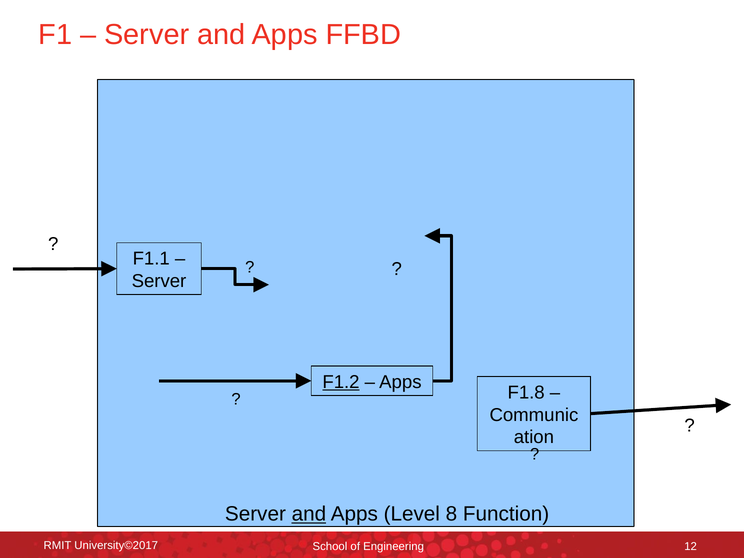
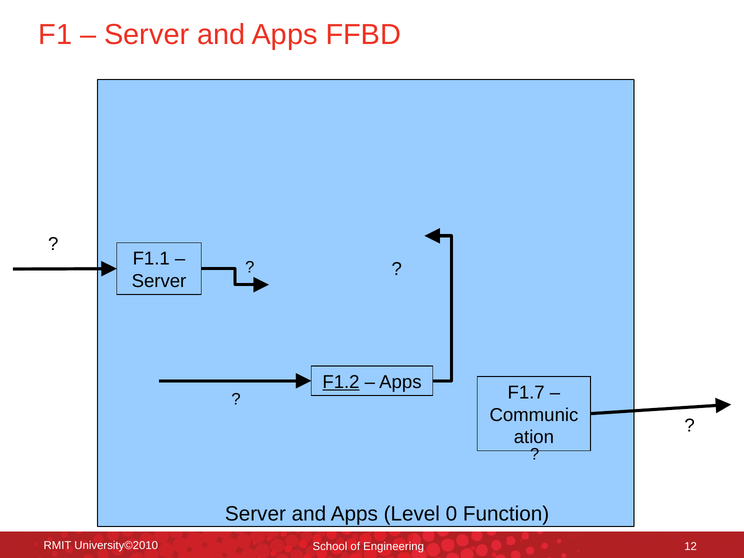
F1.8: F1.8 -> F1.7
and at (309, 514) underline: present -> none
8: 8 -> 0
University©2017: University©2017 -> University©2010
